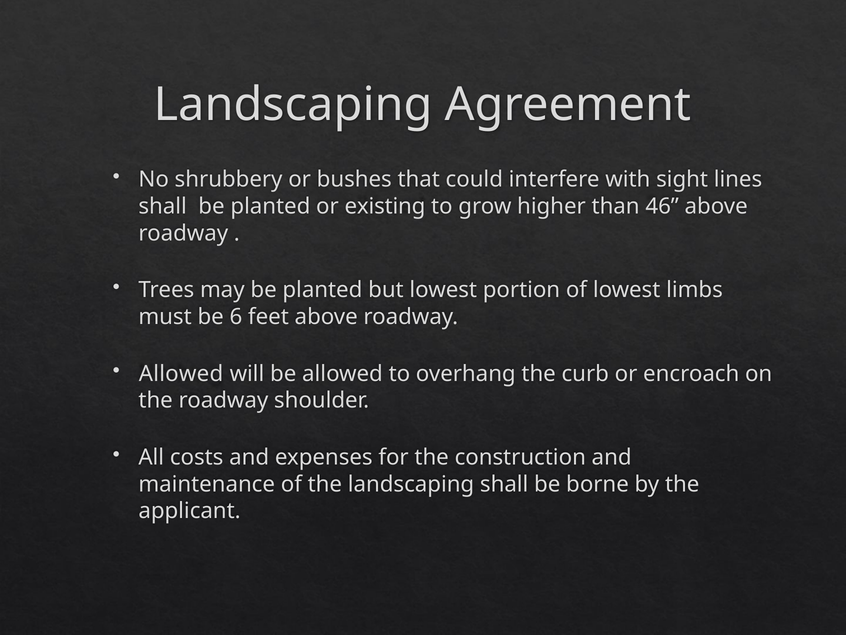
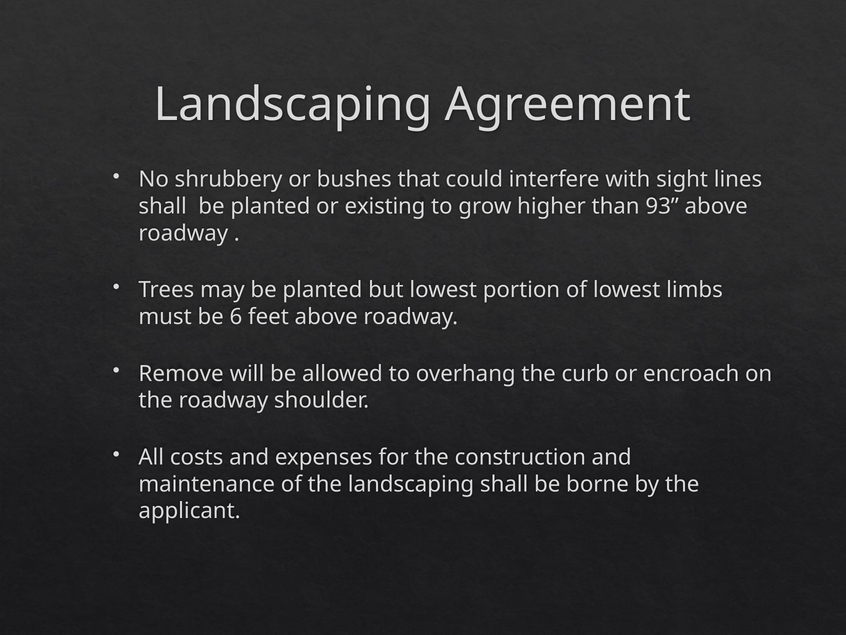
46: 46 -> 93
Allowed at (181, 374): Allowed -> Remove
